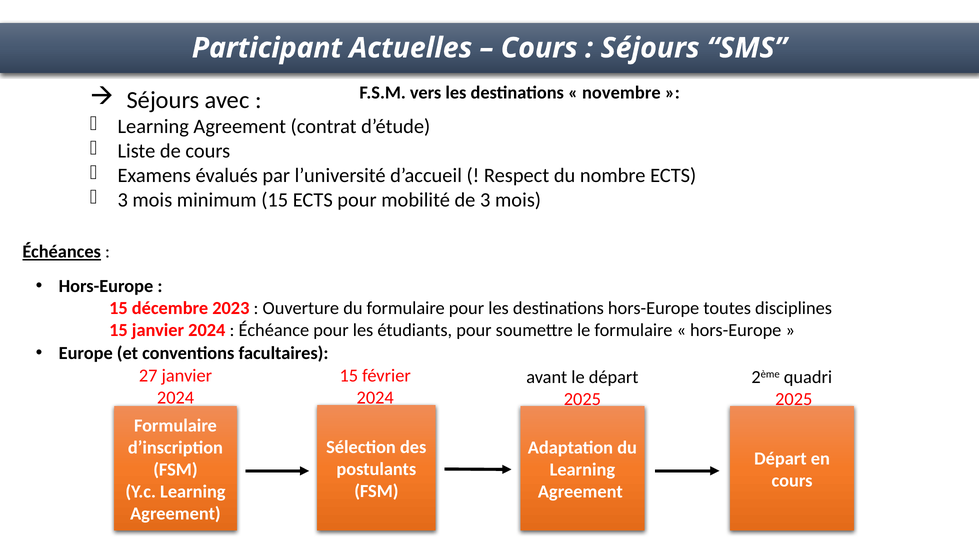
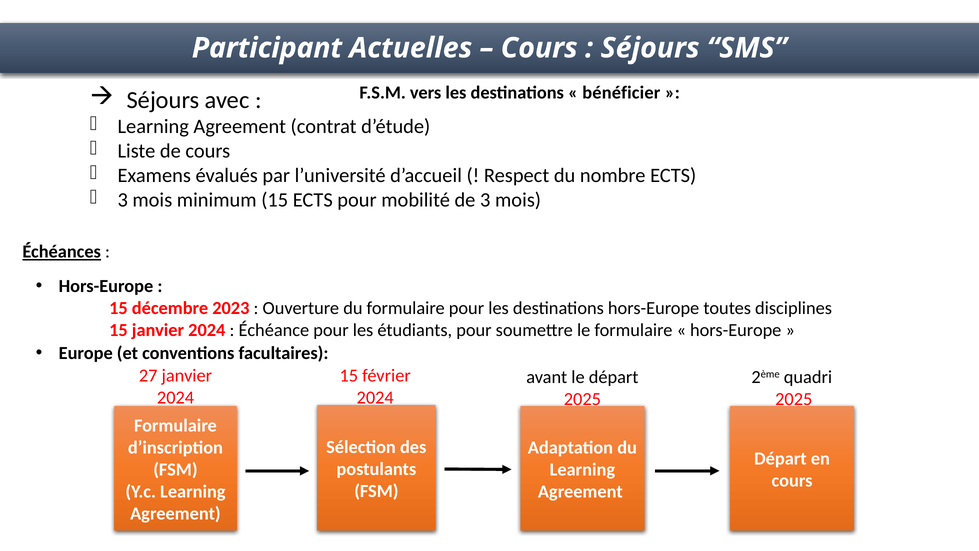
novembre: novembre -> bénéficier
